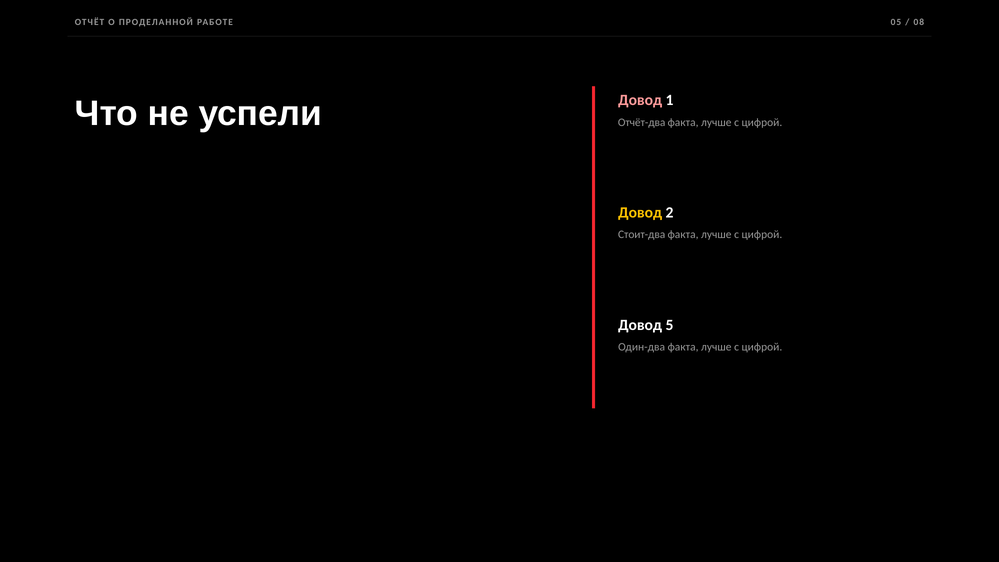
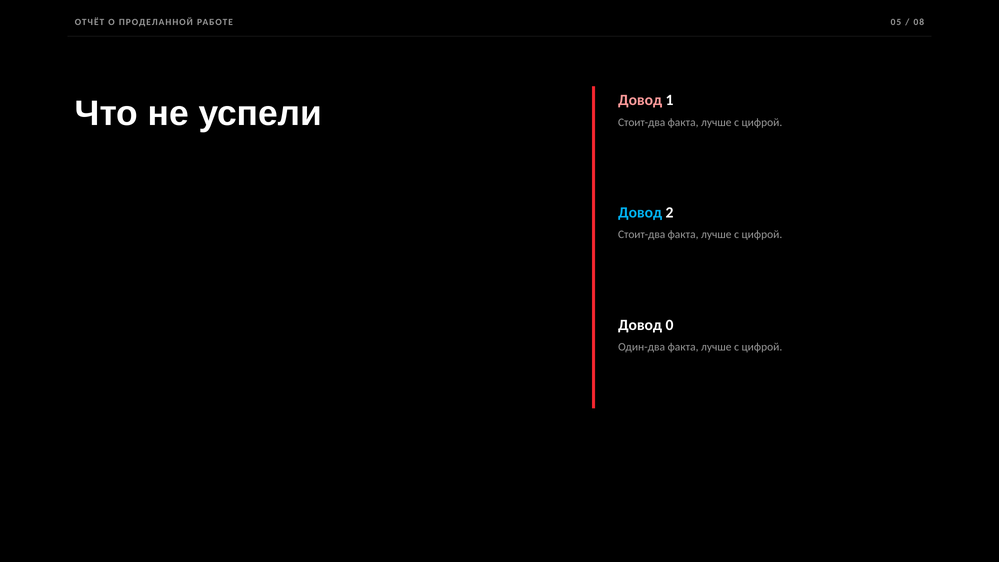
Отчёт-два at (642, 122): Отчёт-два -> Стоит-два
Довод at (640, 213) colour: yellow -> light blue
5: 5 -> 0
